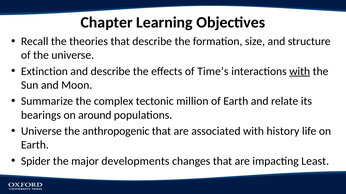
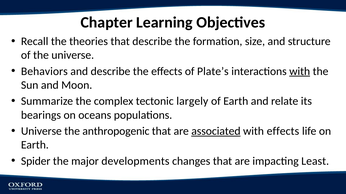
Extinction: Extinction -> Behaviors
Time’s: Time’s -> Plate’s
million: million -> largely
around: around -> oceans
associated underline: none -> present
with history: history -> effects
